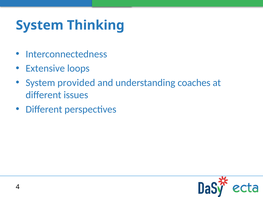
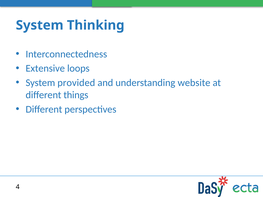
coaches: coaches -> website
issues: issues -> things
